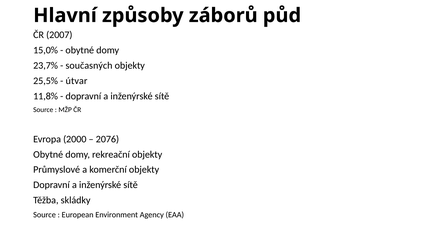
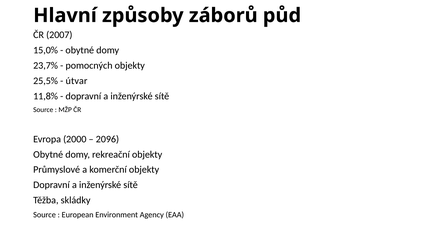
současných: současných -> pomocných
2076: 2076 -> 2096
